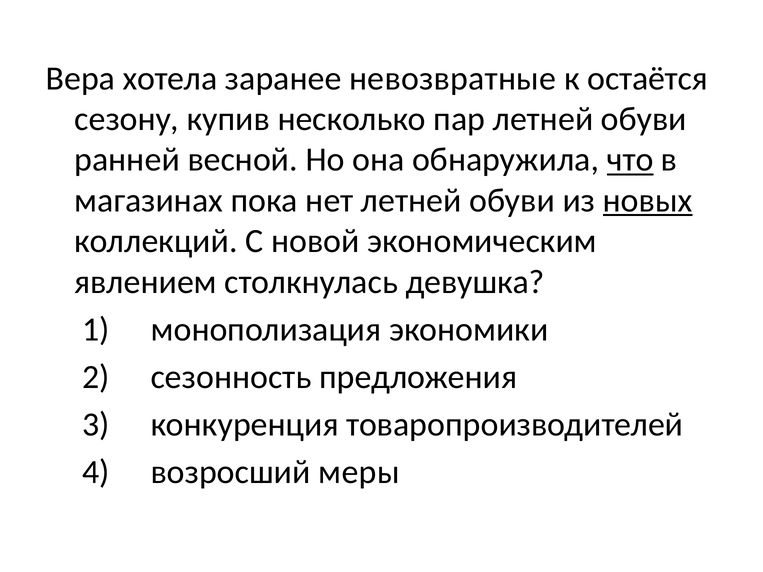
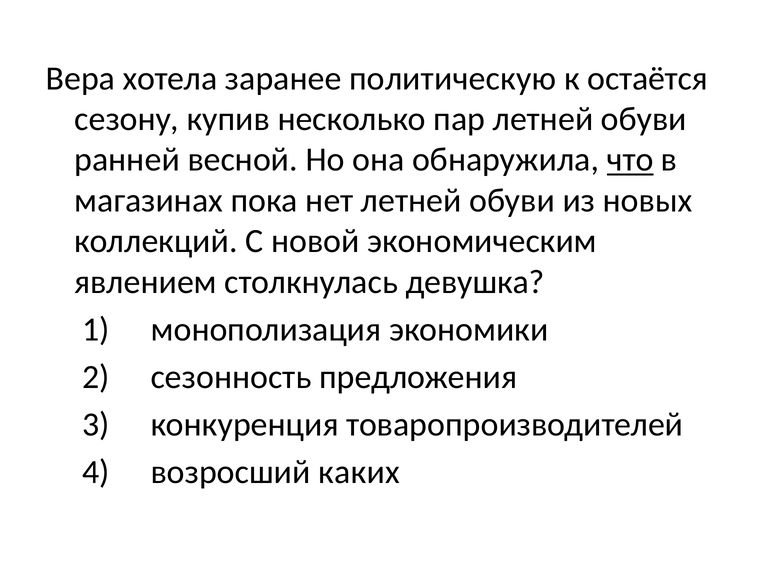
невозвратные: невозвратные -> политическую
новых underline: present -> none
меры: меры -> каких
